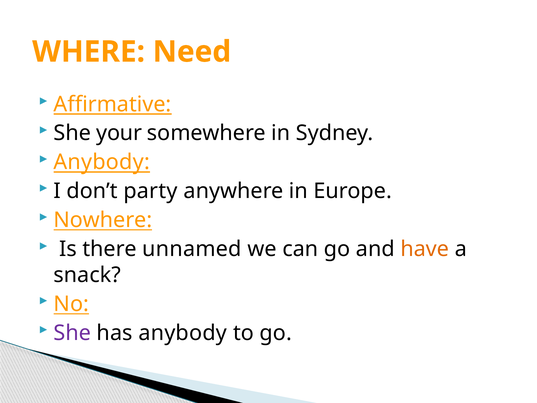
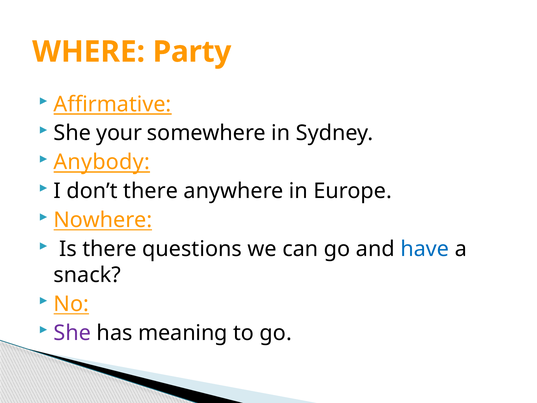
Need: Need -> Party
don’t party: party -> there
unnamed: unnamed -> questions
have colour: orange -> blue
has anybody: anybody -> meaning
